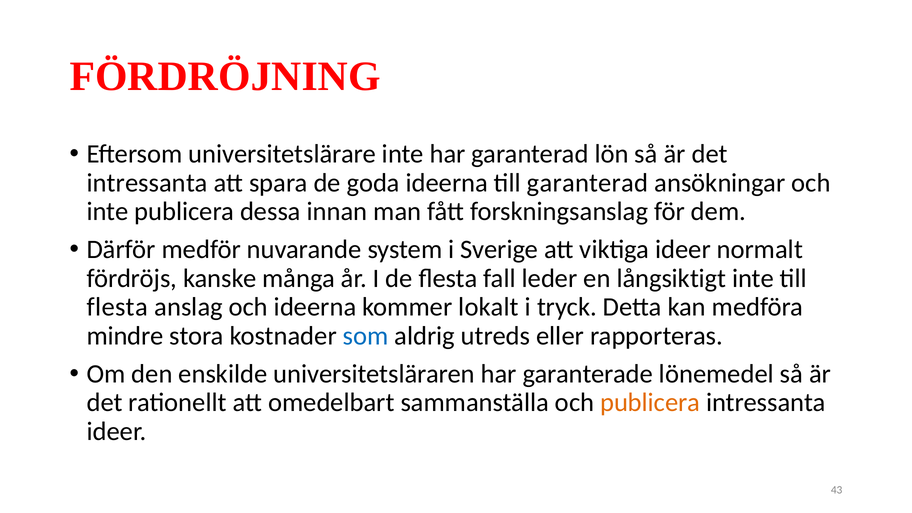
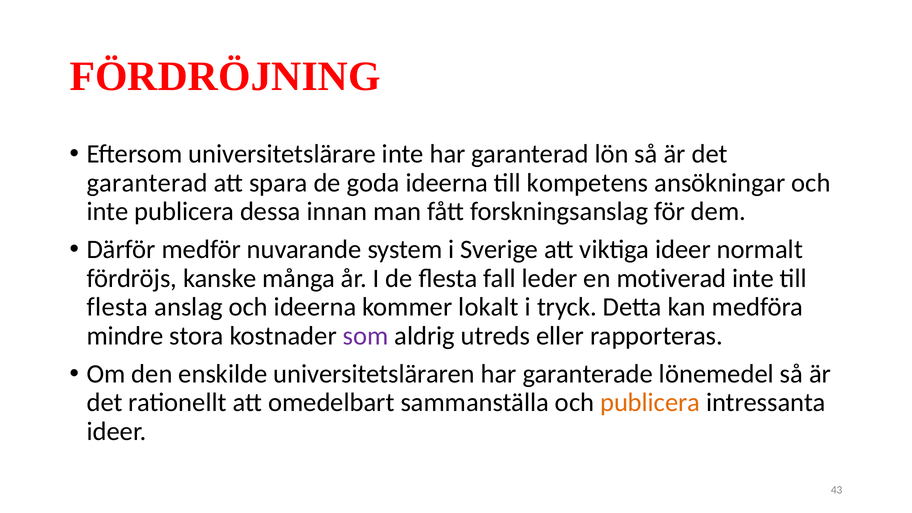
intressanta at (147, 183): intressanta -> garanterad
till garanterad: garanterad -> kompetens
långsiktigt: långsiktigt -> motiverad
som colour: blue -> purple
